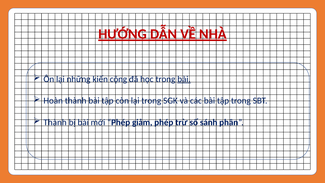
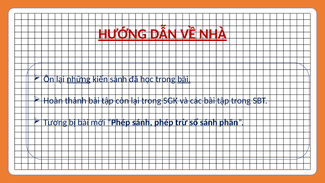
những underline: none -> present
kiến cộng: cộng -> sánh
Thành at (55, 122): Thành -> Tương
Phép giảm: giảm -> sánh
